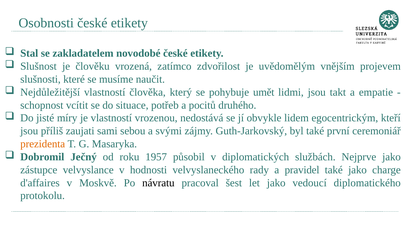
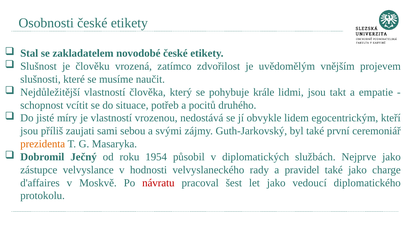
umět: umět -> krále
1957: 1957 -> 1954
návratu colour: black -> red
